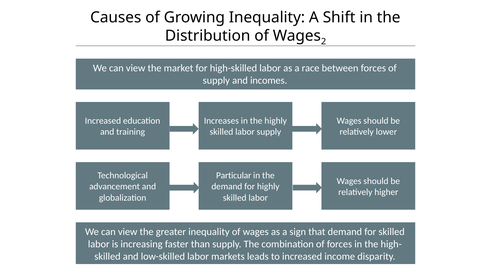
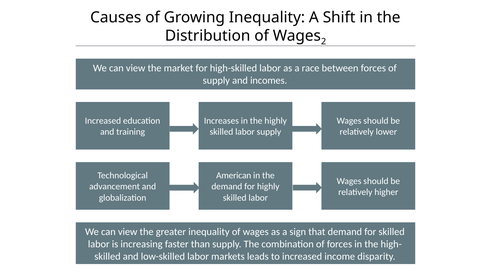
Particular: Particular -> American
